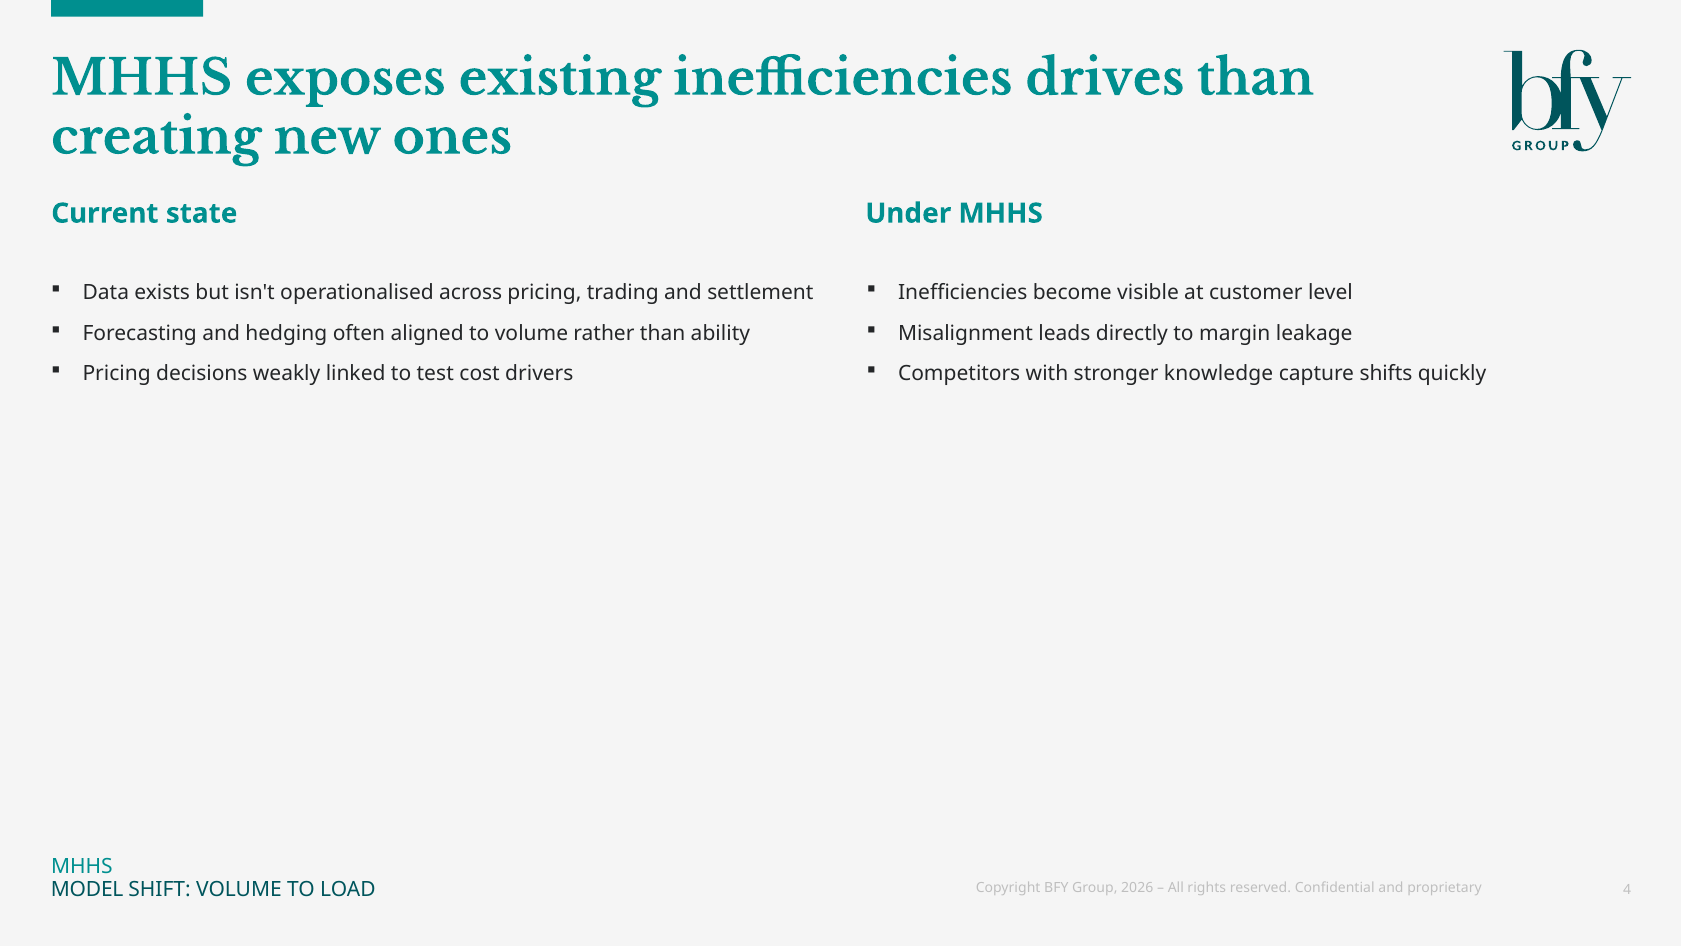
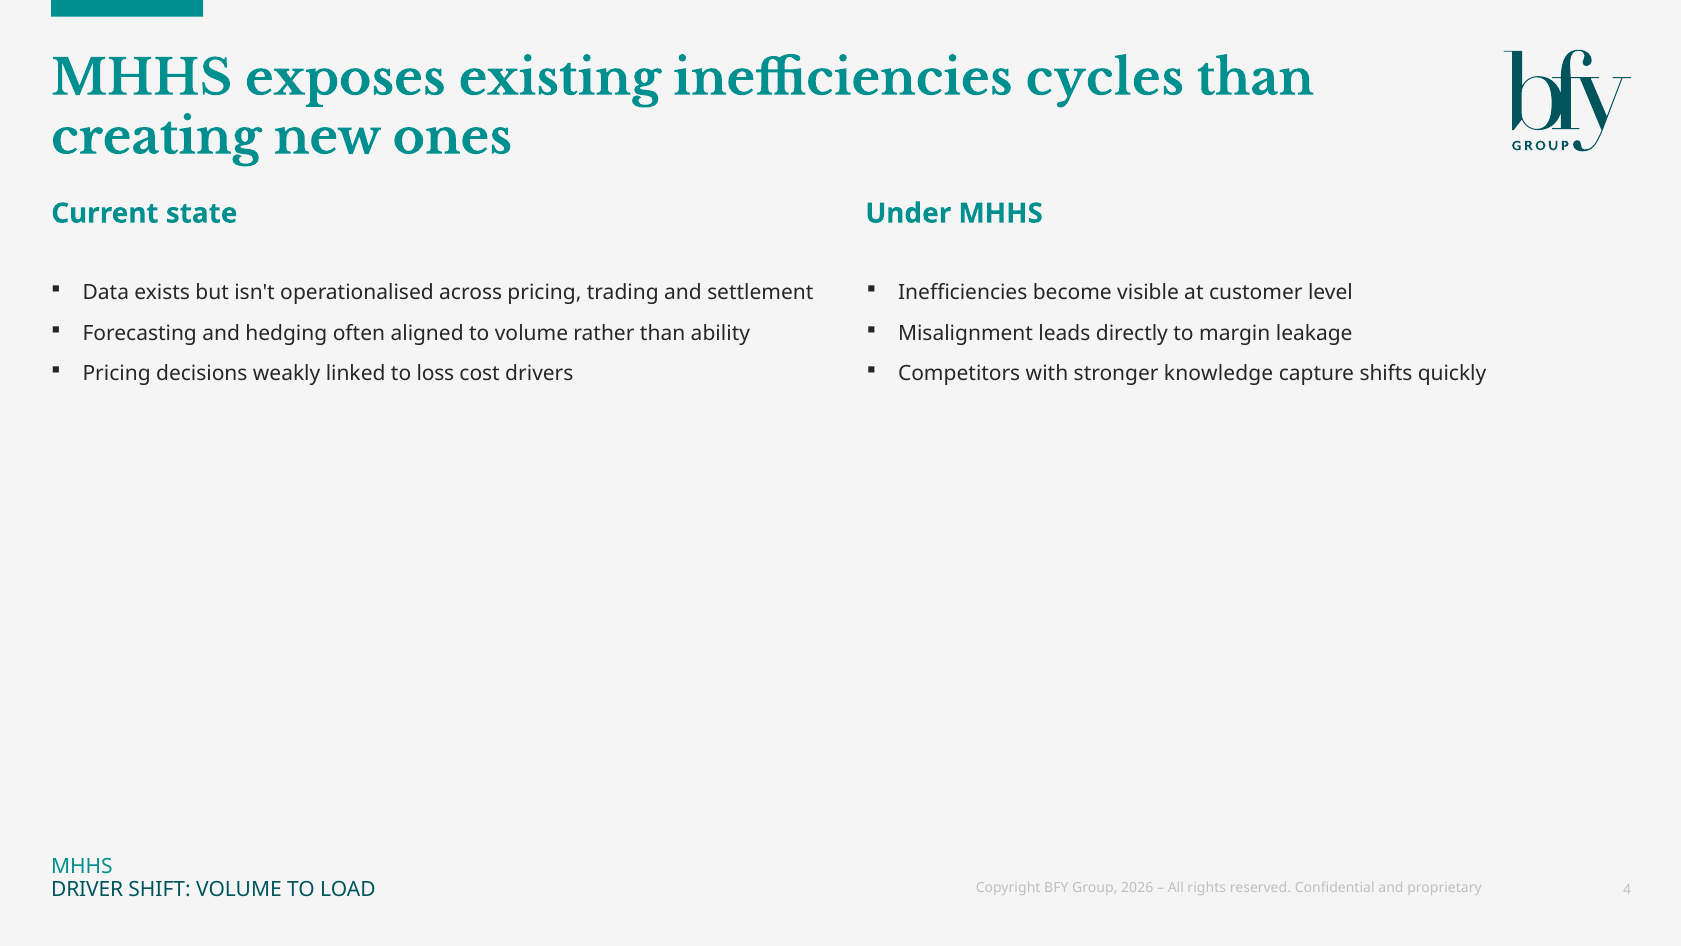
drives: drives -> cycles
test: test -> loss
MODEL: MODEL -> DRIVER
